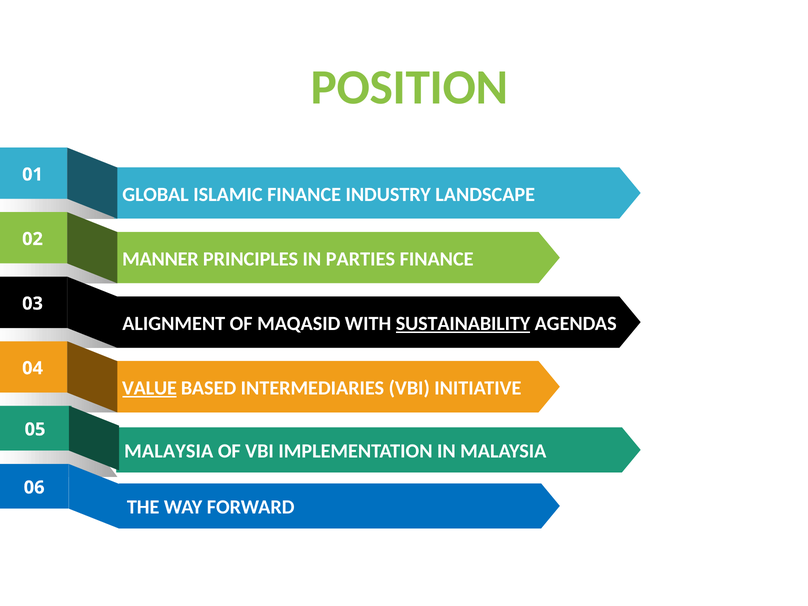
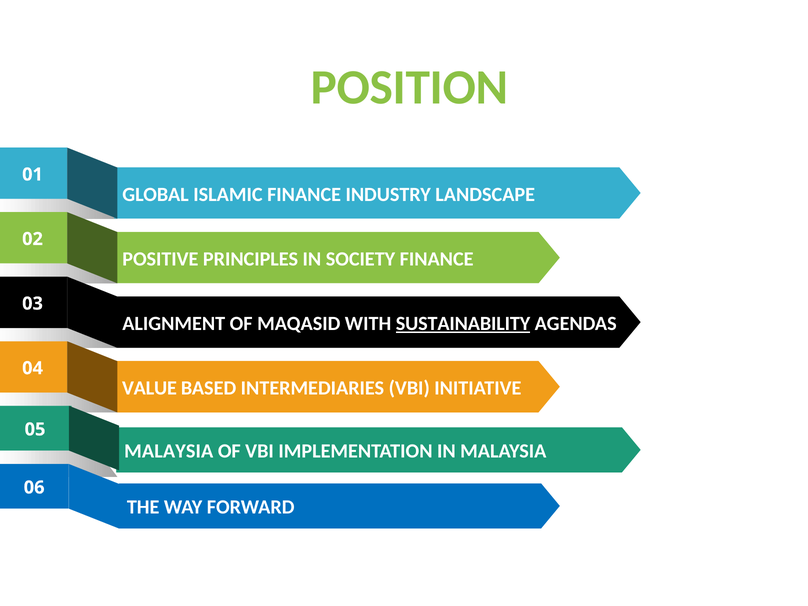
MANNER: MANNER -> POSITIVE
PARTIES: PARTIES -> SOCIETY
VALUE underline: present -> none
